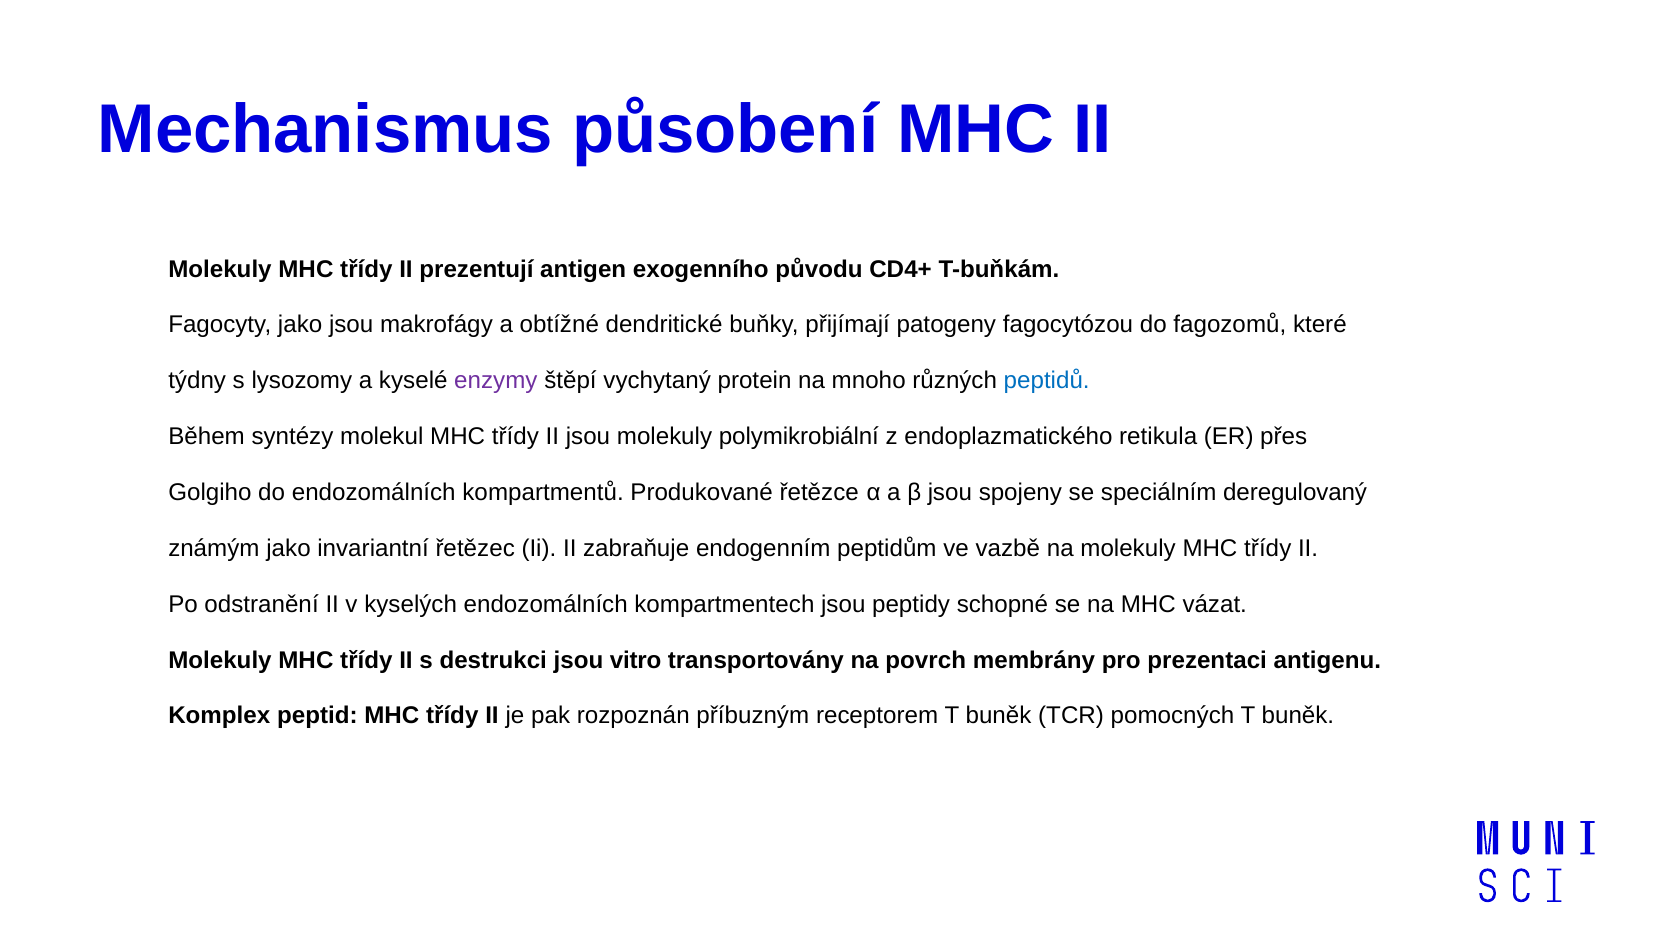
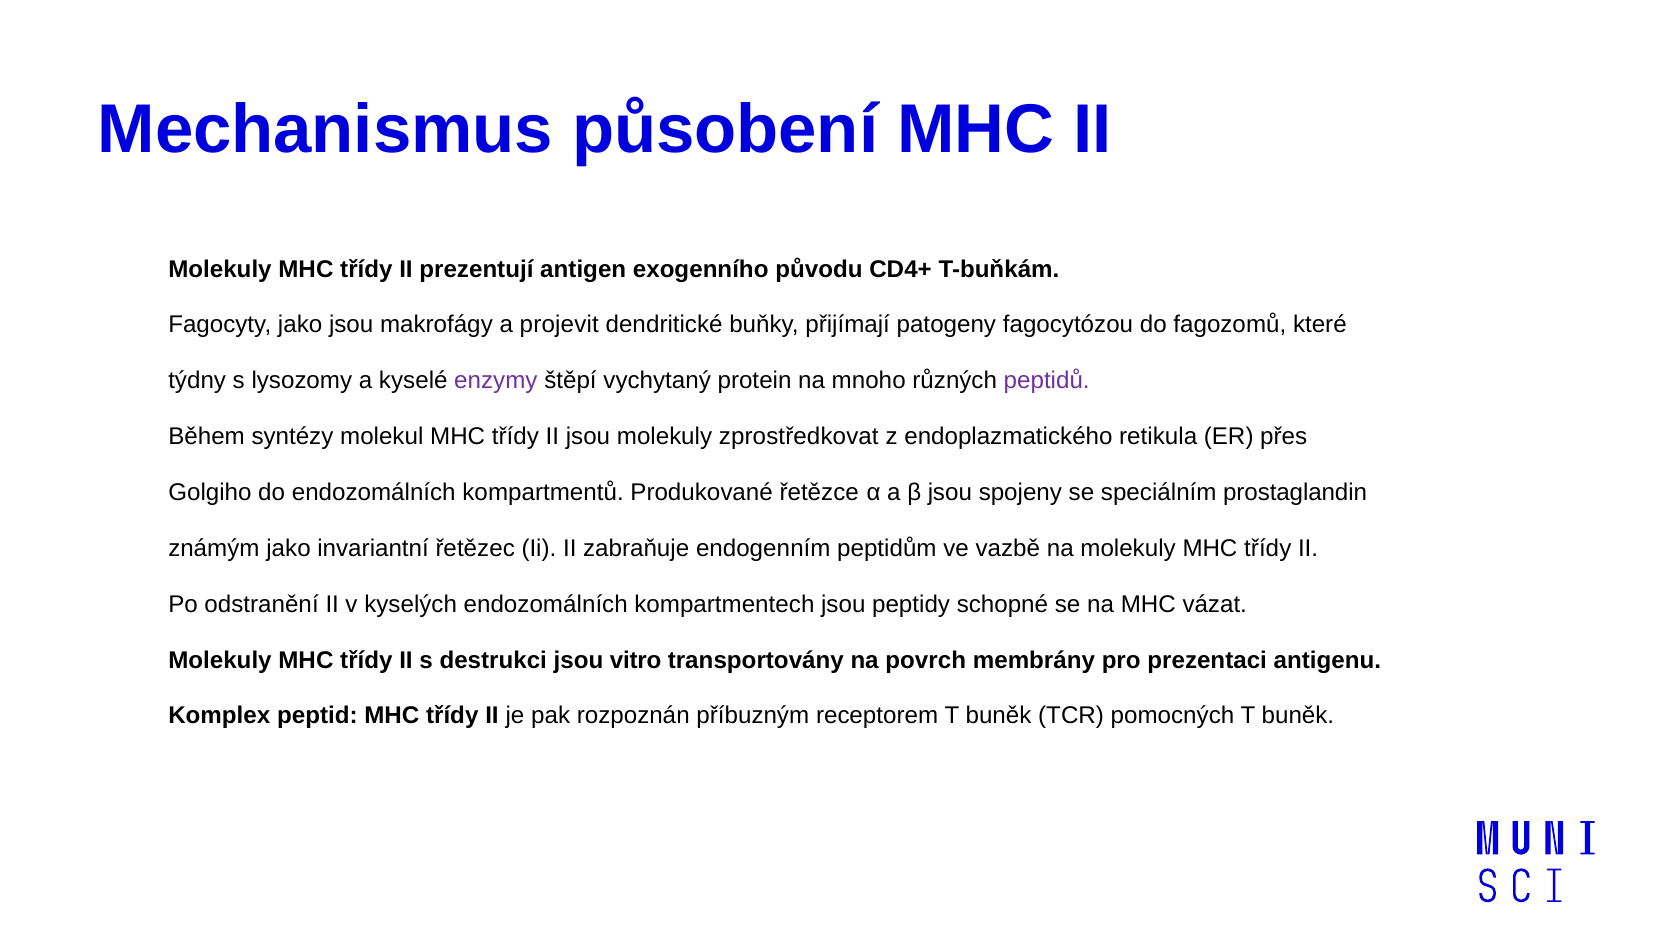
obtížné: obtížné -> projevit
peptidů colour: blue -> purple
polymikrobiální: polymikrobiální -> zprostředkovat
deregulovaný: deregulovaný -> prostaglandin
